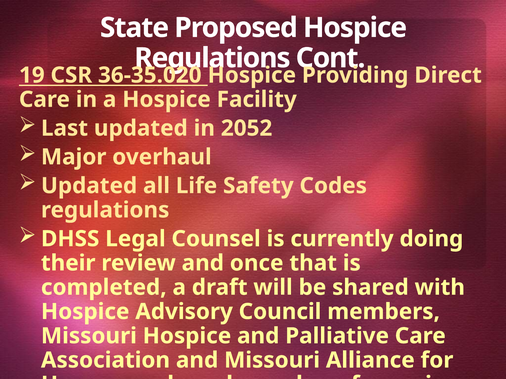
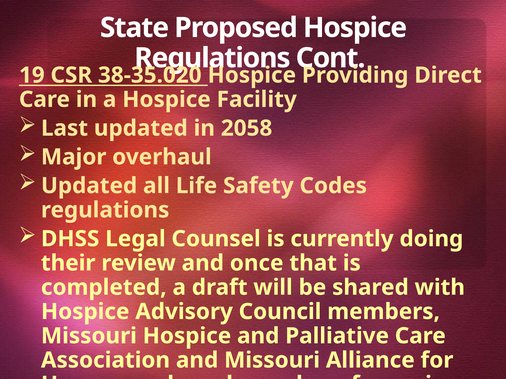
36-35.020: 36-35.020 -> 38-35.020
2052: 2052 -> 2058
